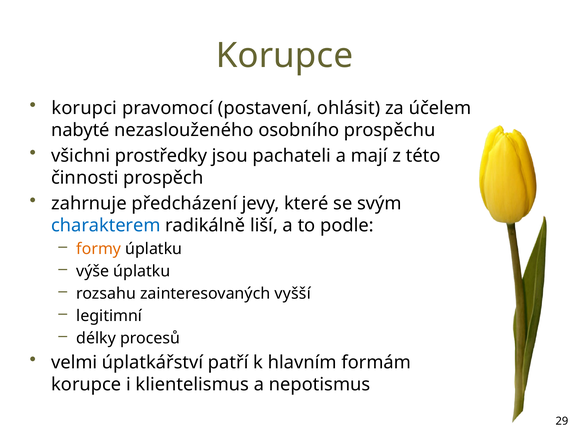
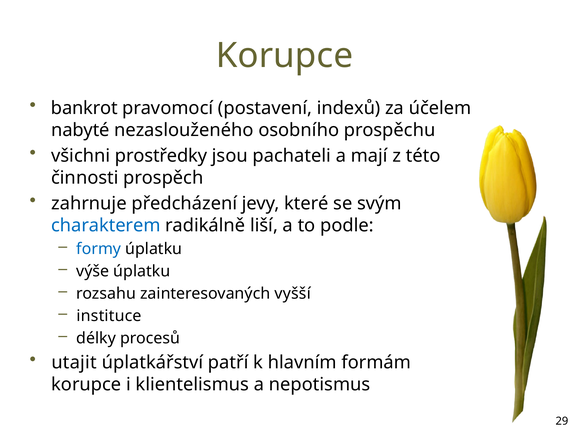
korupci: korupci -> bankrot
ohlásit: ohlásit -> indexů
formy colour: orange -> blue
legitimní: legitimní -> instituce
velmi: velmi -> utajit
